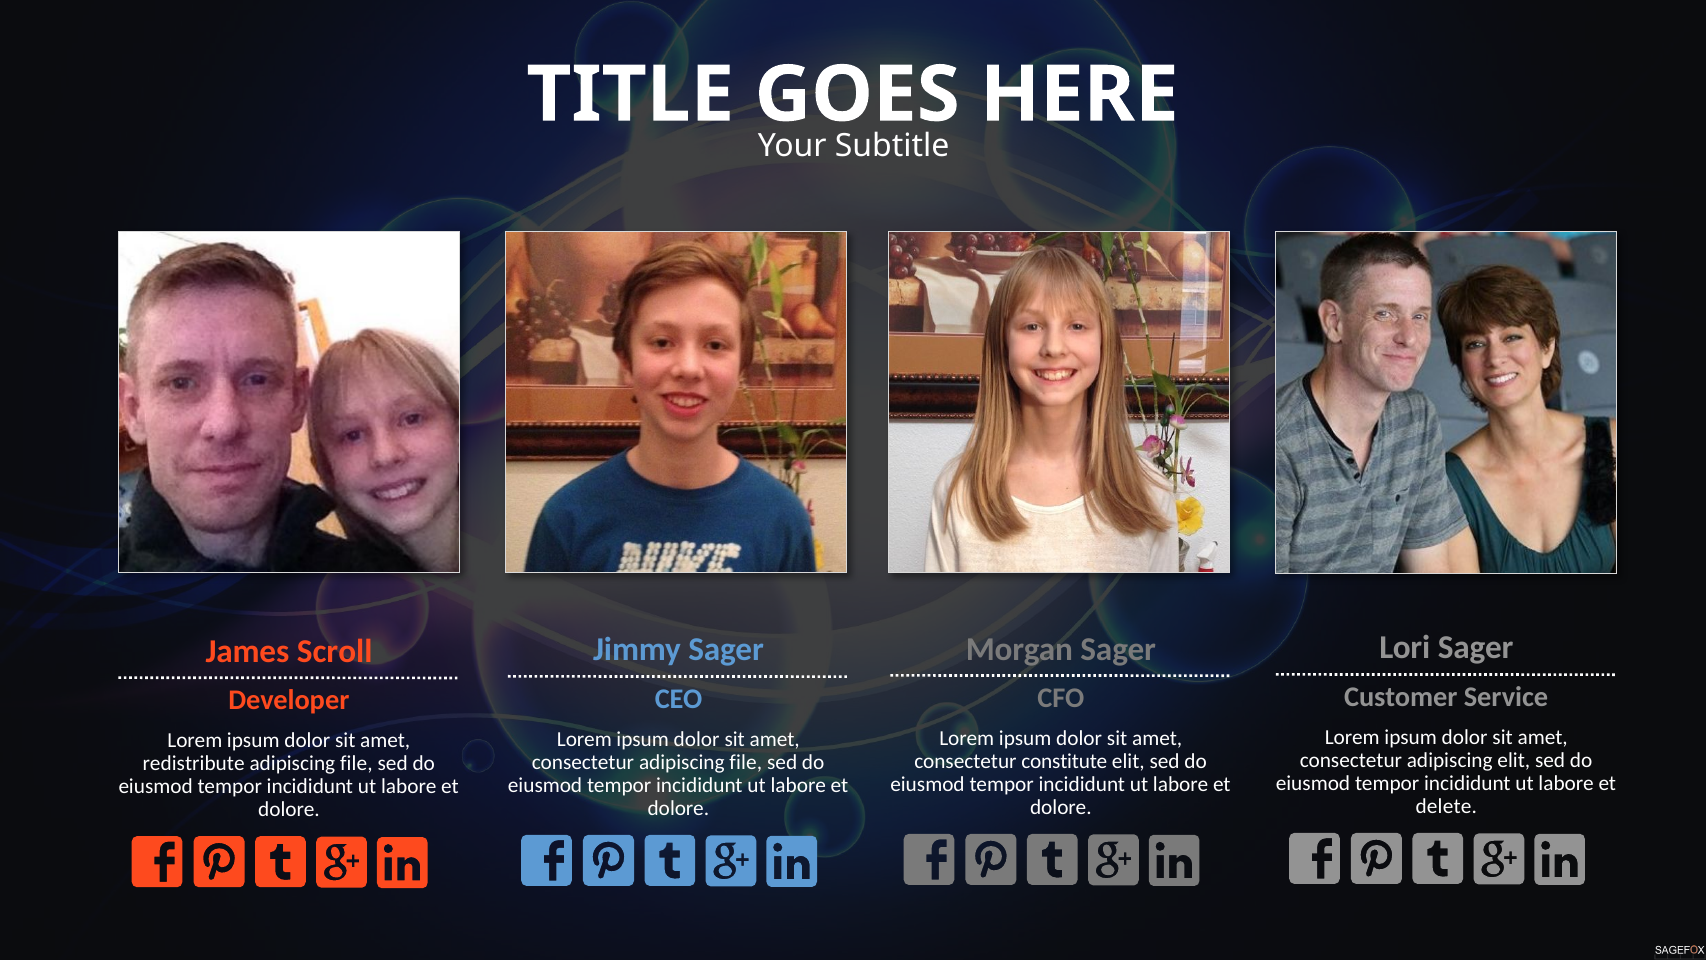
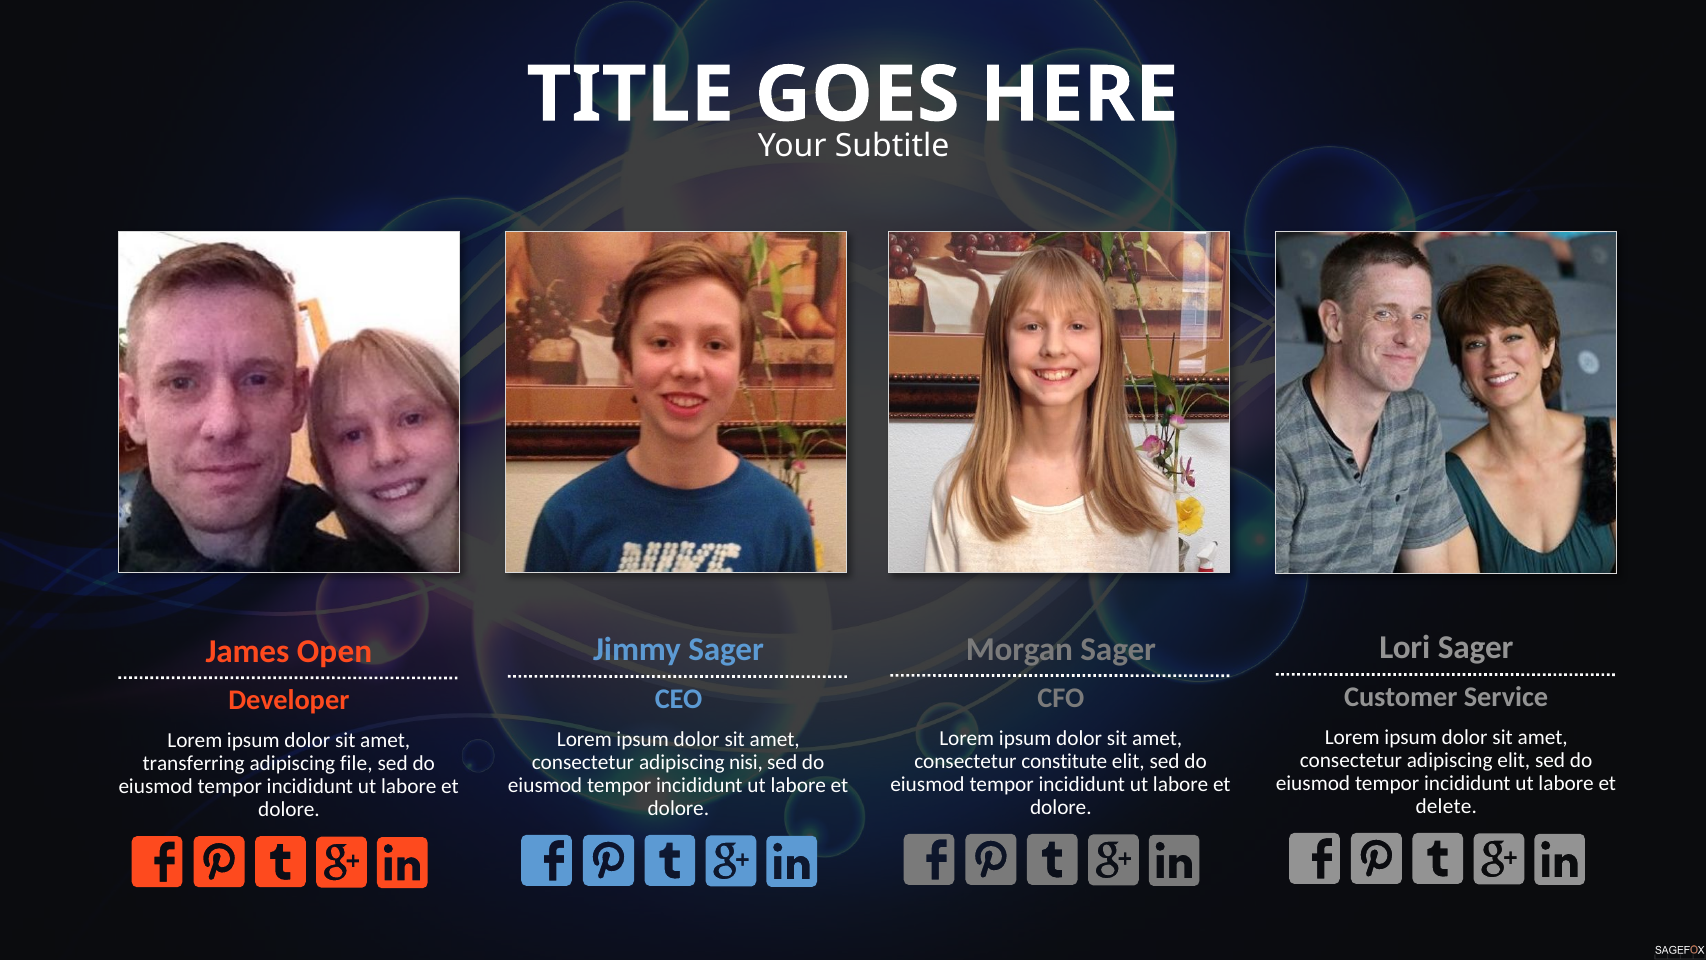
Scroll: Scroll -> Open
consectetur adipiscing file: file -> nisi
redistribute: redistribute -> transferring
